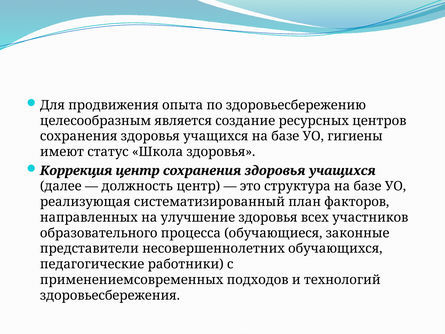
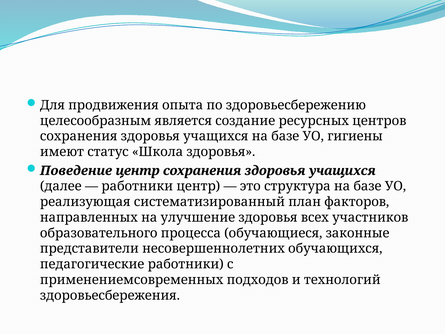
Коррекция: Коррекция -> Поведение
должность at (137, 186): должность -> работники
